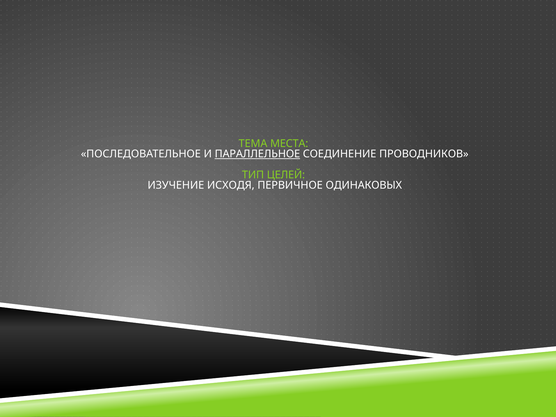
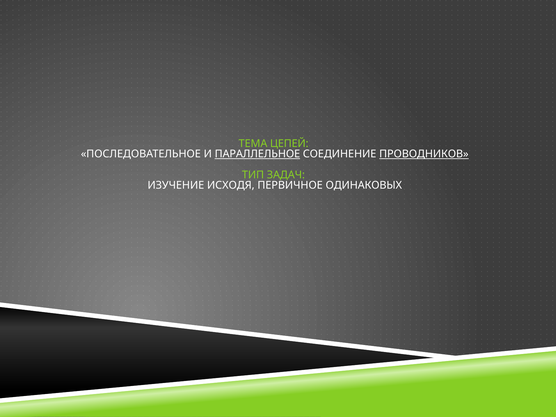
МЕСТА: МЕСТА -> ЦЕПЕЙ
ПРОВОДНИКОВ underline: none -> present
ЦЕЛЕЙ: ЦЕЛЕЙ -> ЗАДАЧ
